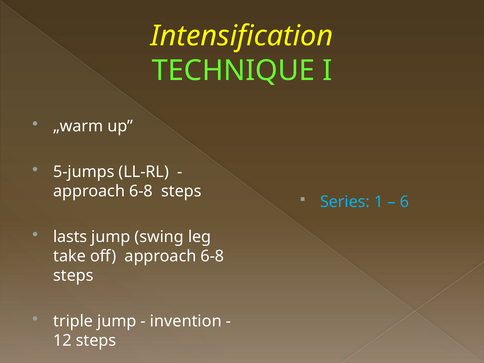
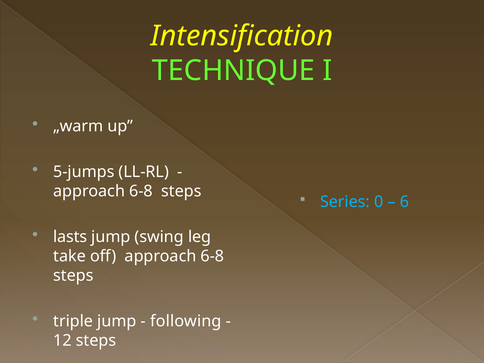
1: 1 -> 0
invention: invention -> following
